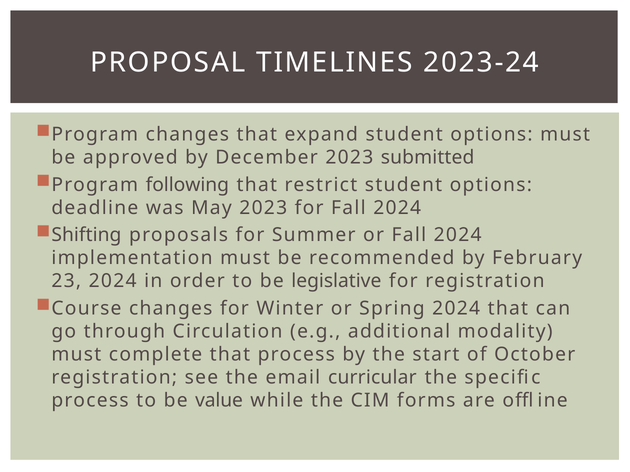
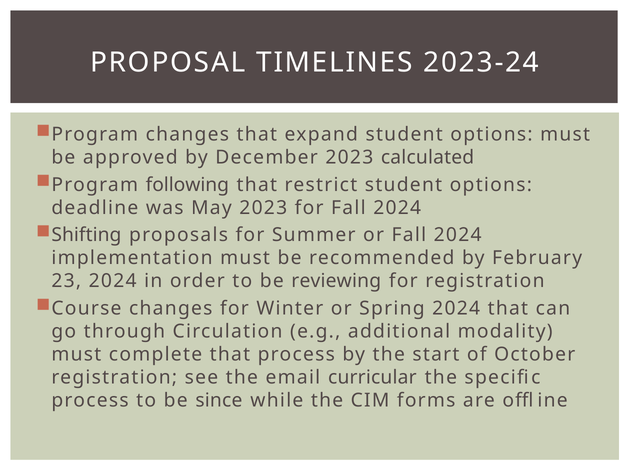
submitted: submitted -> calculated
legislative: legislative -> reviewing
value: value -> since
